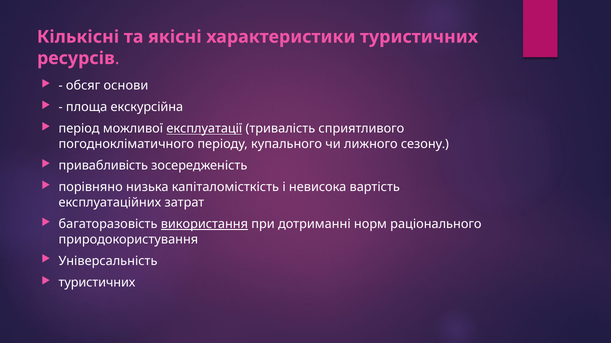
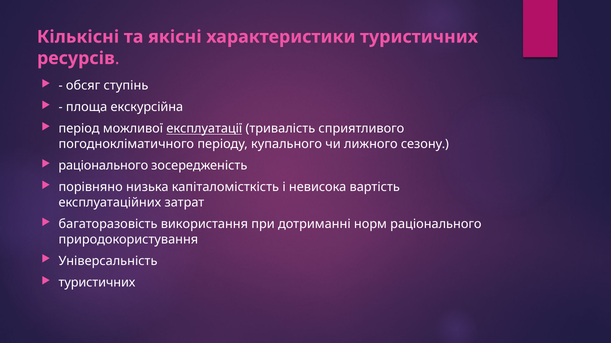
основи: основи -> ступінь
привабливість at (103, 166): привабливість -> раціонального
використання underline: present -> none
